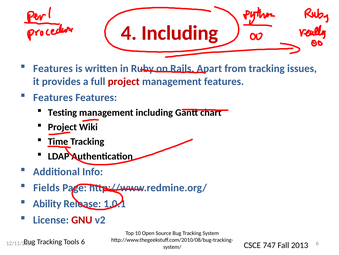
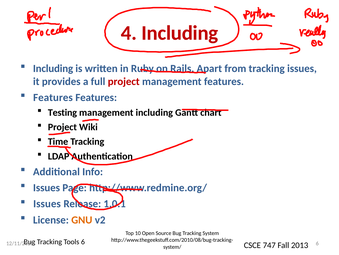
Features at (53, 68): Features -> Including
Fields at (46, 187): Fields -> Issues
Ability at (47, 203): Ability -> Issues
GNU colour: red -> orange
